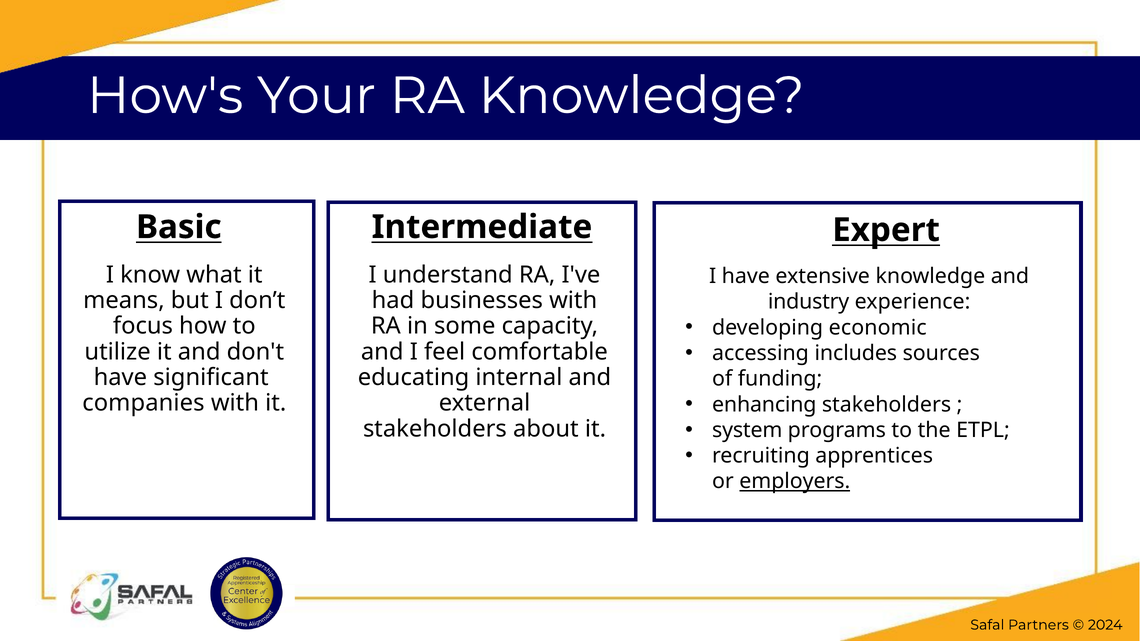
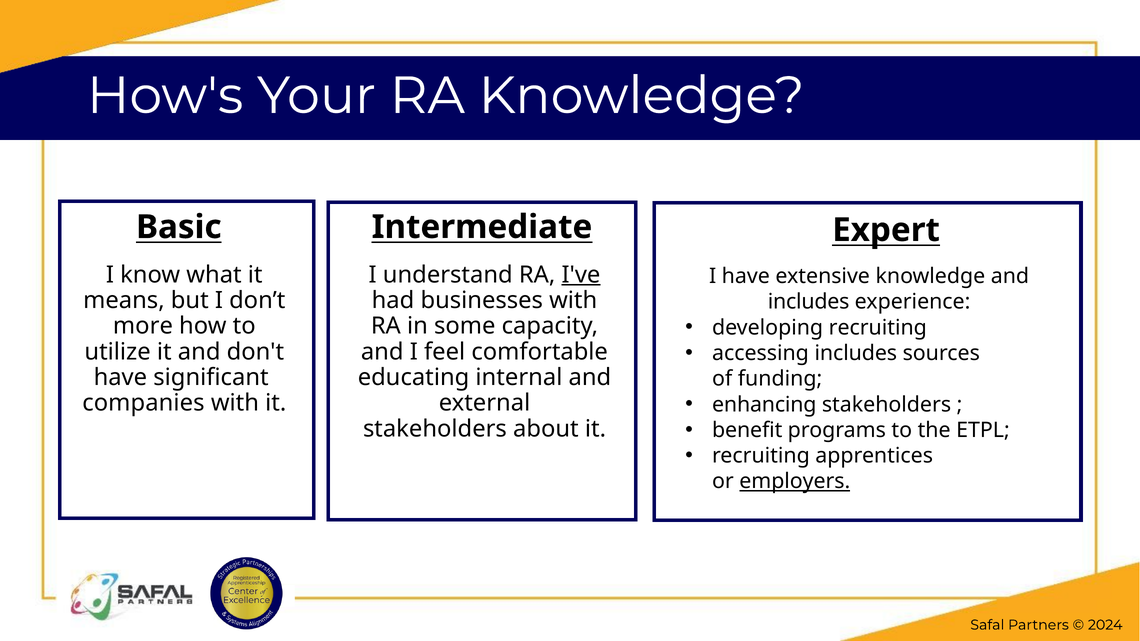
I've underline: none -> present
industry at (809, 302): industry -> includes
developing economic: economic -> recruiting
focus: focus -> more
system: system -> benefit
